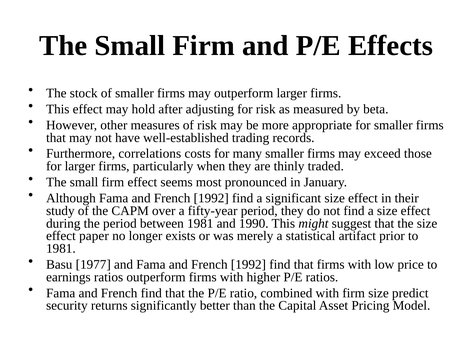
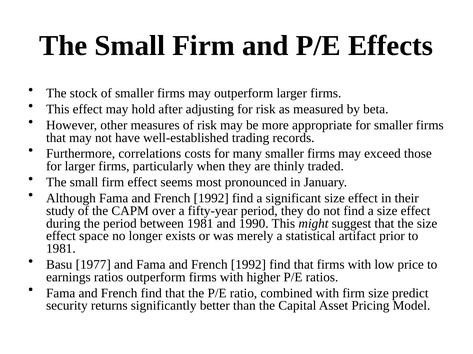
paper: paper -> space
